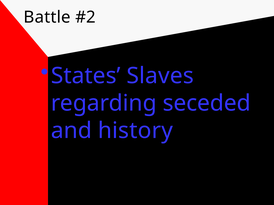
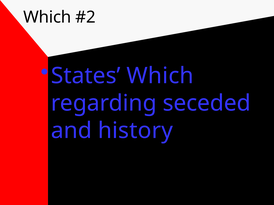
Battle at (47, 17): Battle -> Which
States Slaves: Slaves -> Which
